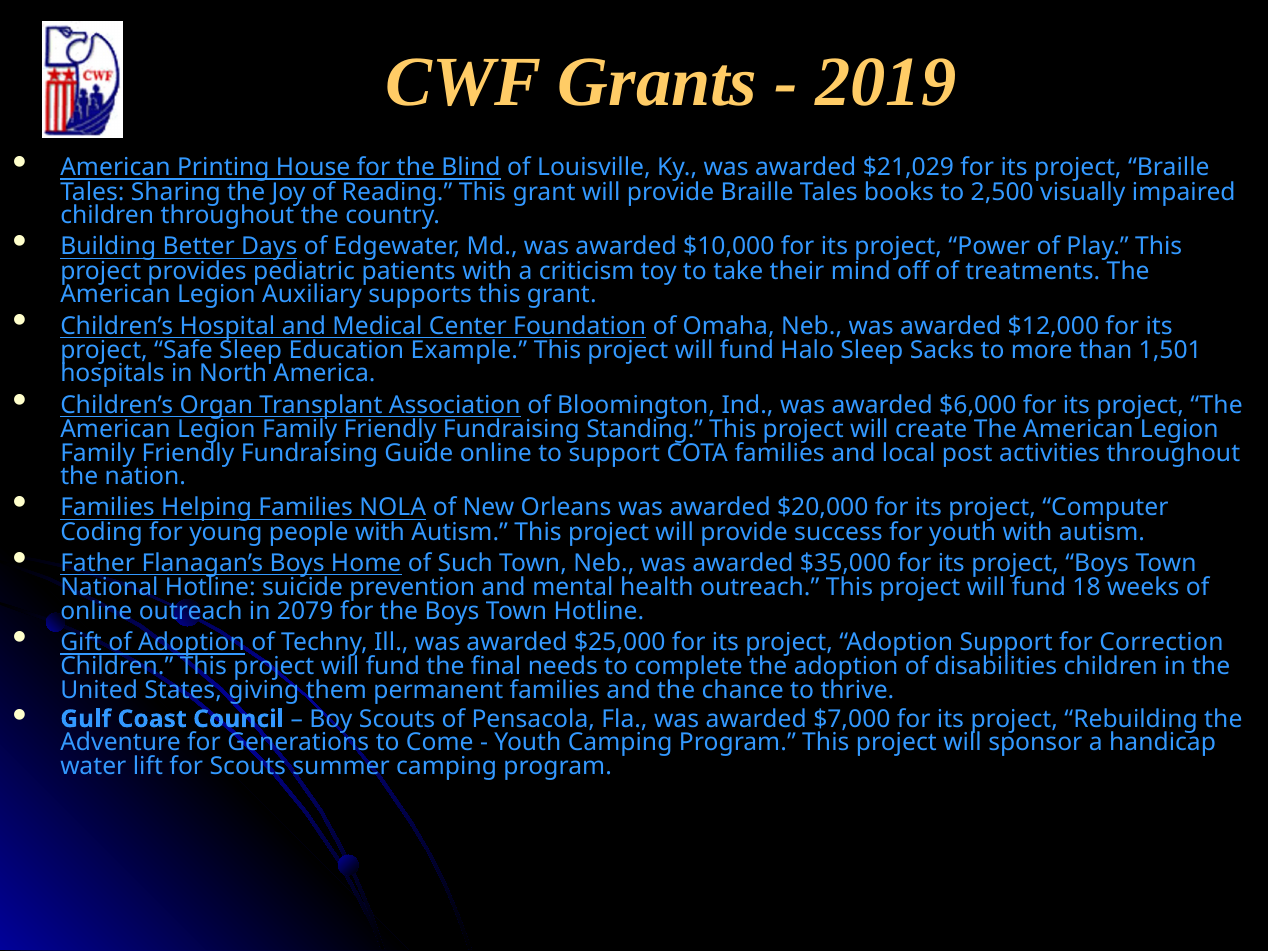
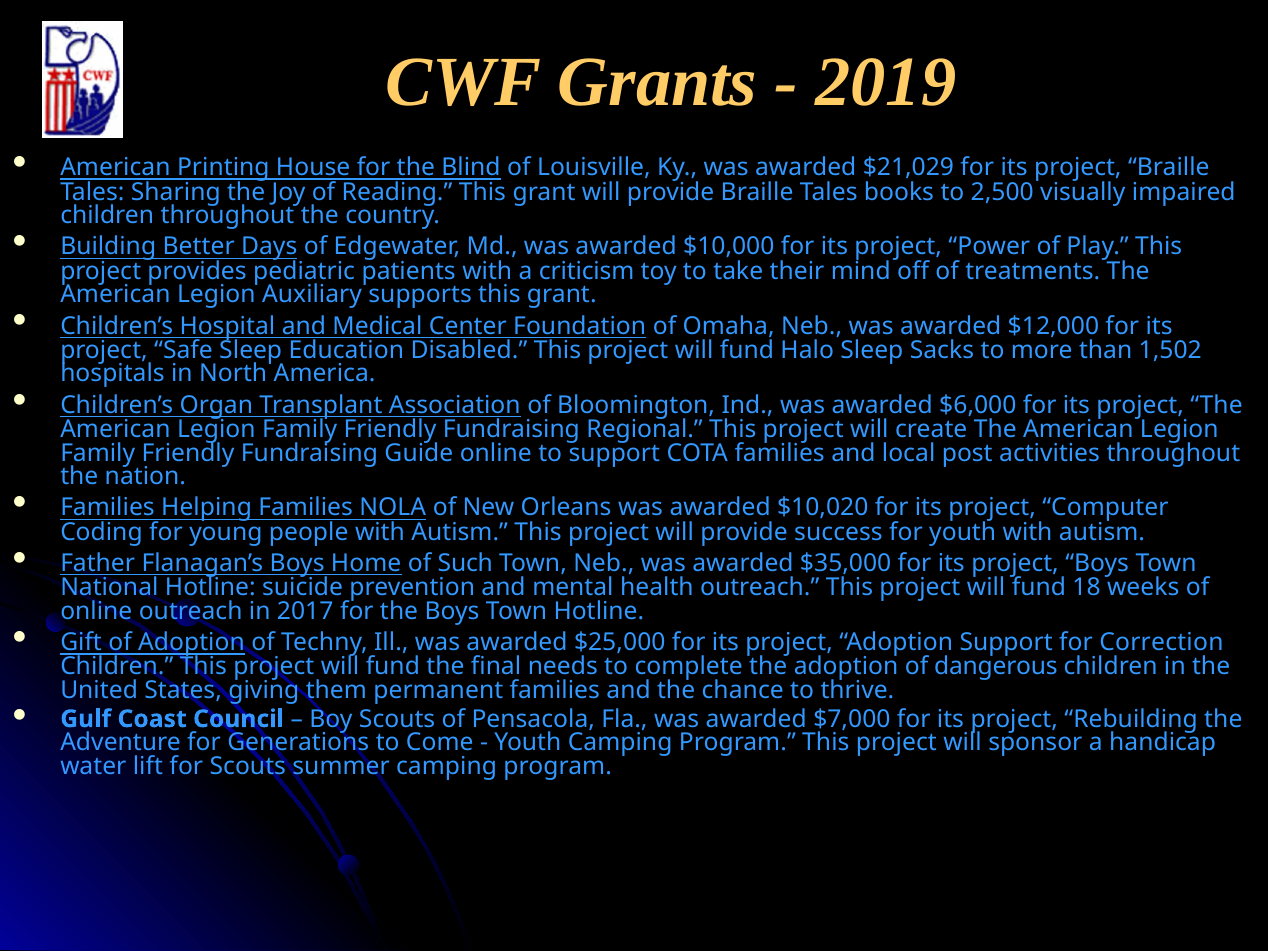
Example: Example -> Disabled
1,501: 1,501 -> 1,502
Standing: Standing -> Regional
$20,000: $20,000 -> $10,020
2079: 2079 -> 2017
disabilities: disabilities -> dangerous
